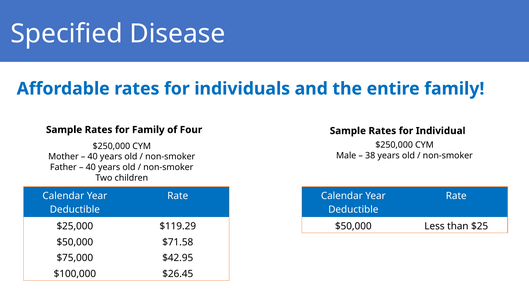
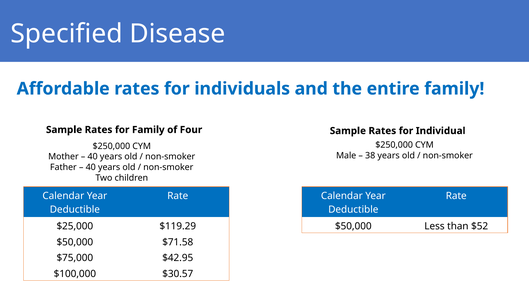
$25: $25 -> $52
$26.45: $26.45 -> $30.57
